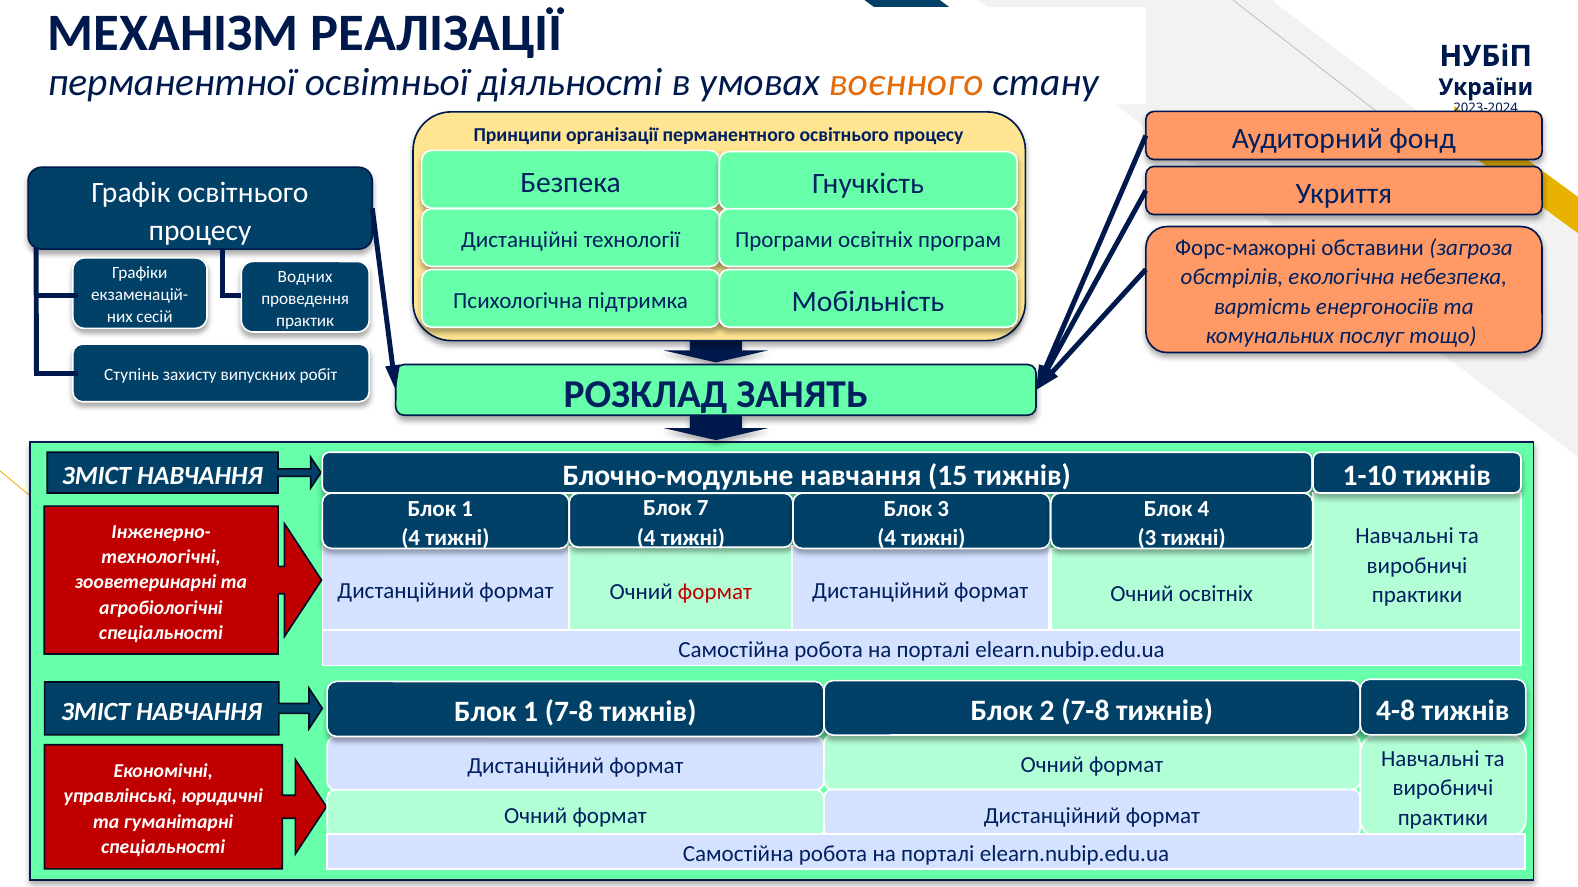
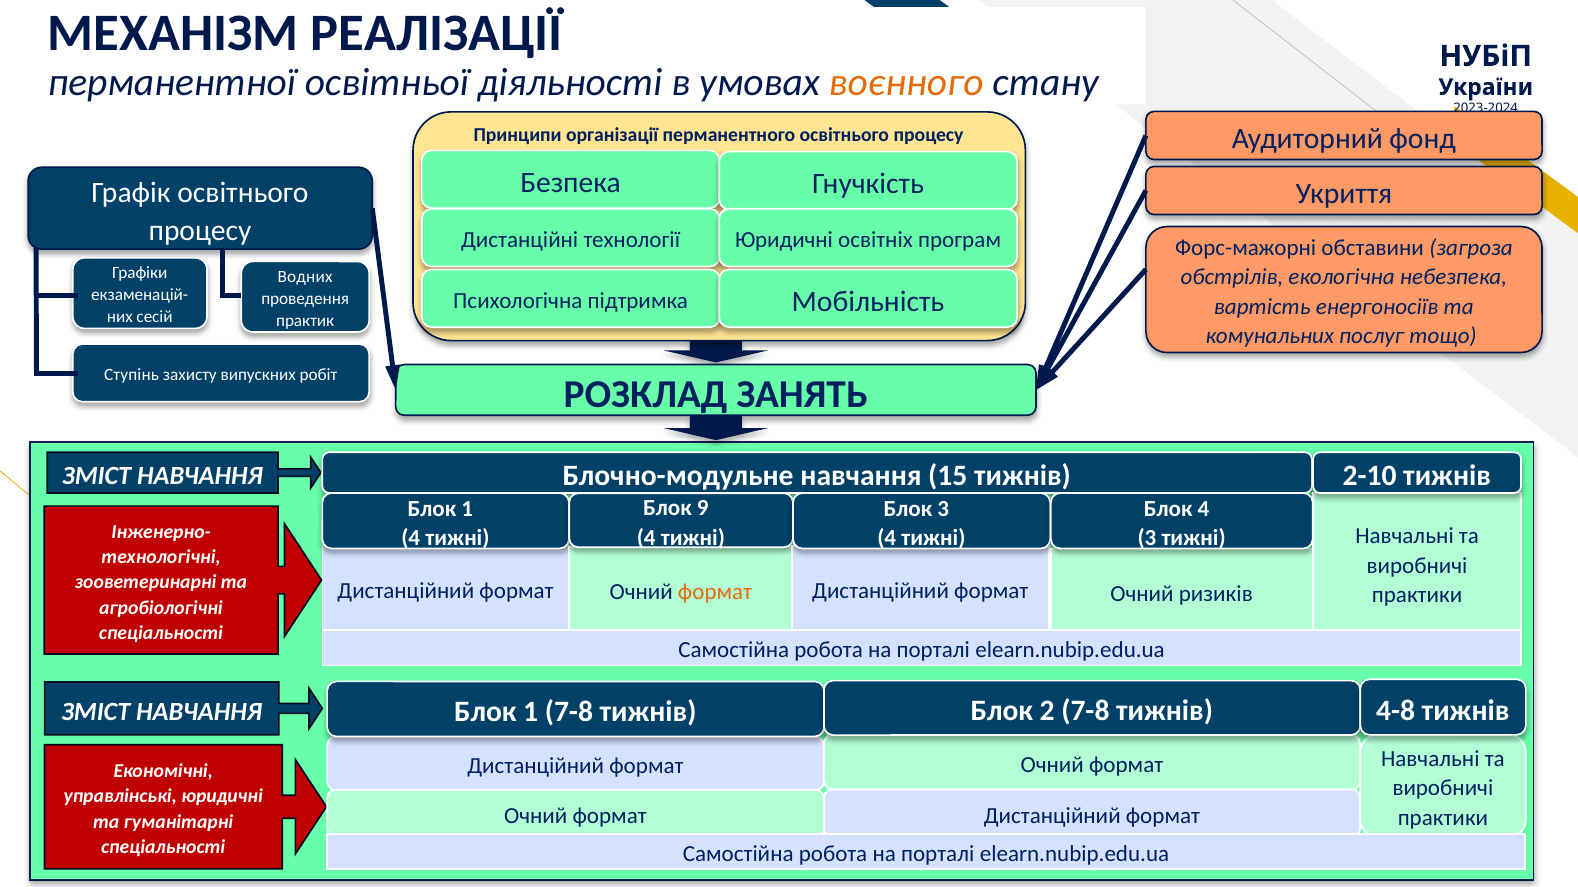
технології Програми: Програми -> Юридичні
1-10: 1-10 -> 2-10
7: 7 -> 9
формат at (715, 592) colour: red -> orange
Очний освітніх: освітніх -> ризиків
